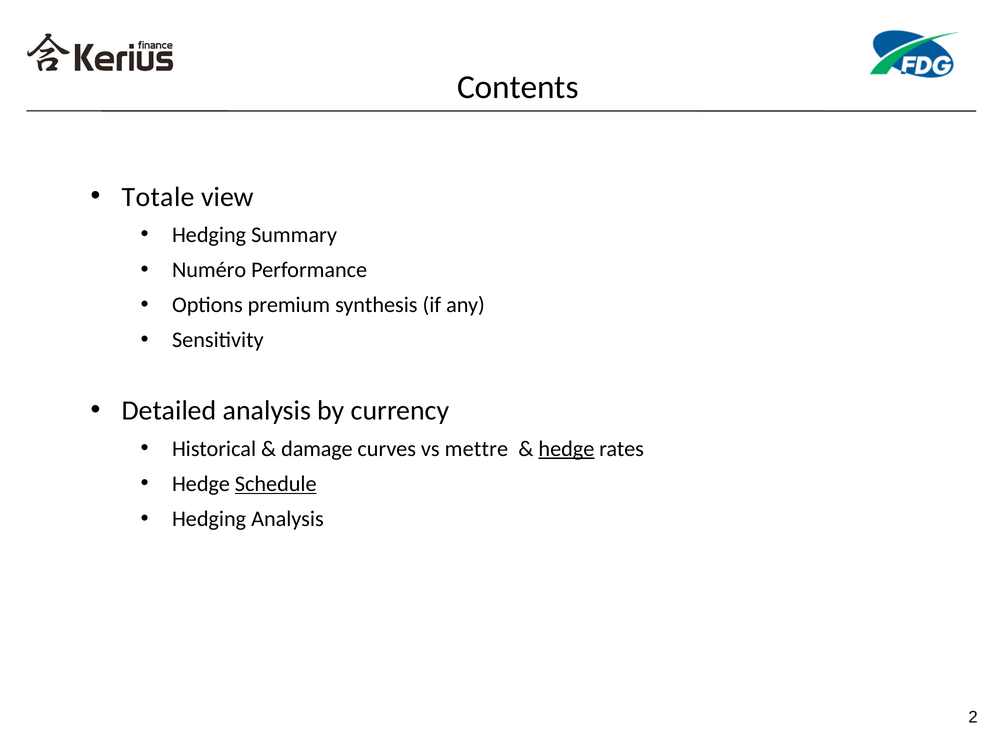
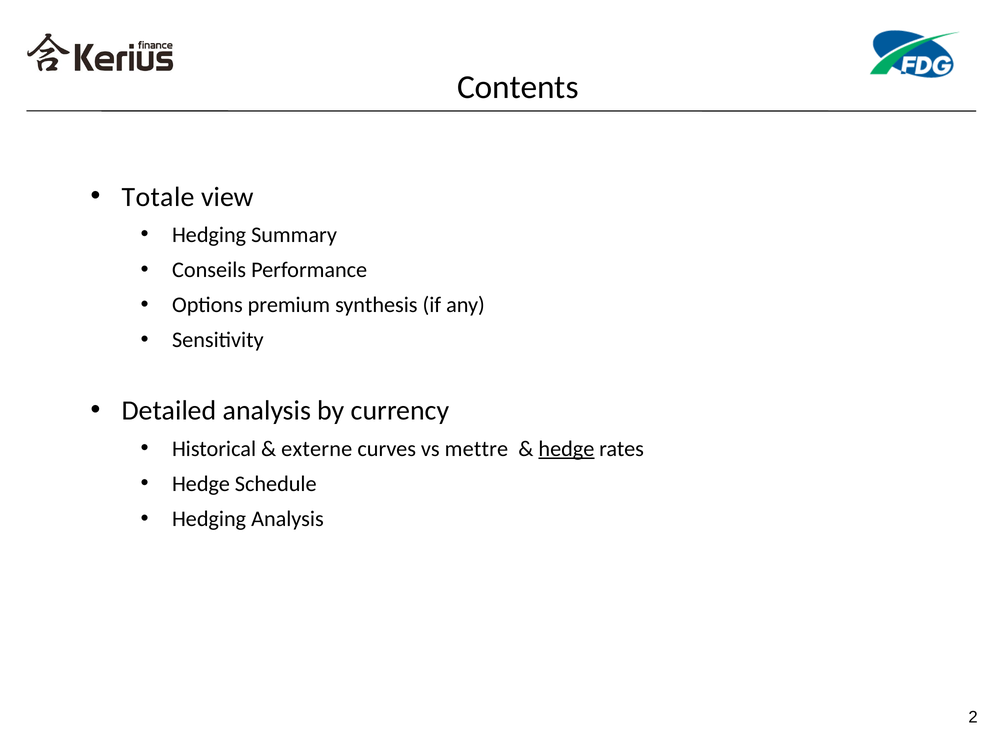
Numéro: Numéro -> Conseils
damage: damage -> externe
Schedule underline: present -> none
